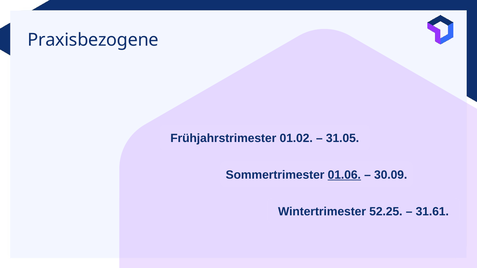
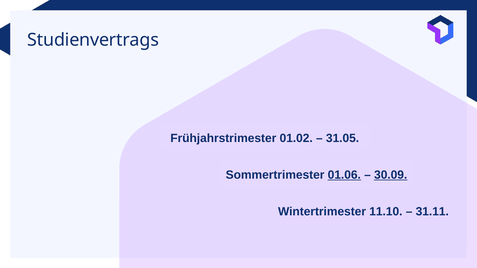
Praxisbezogene: Praxisbezogene -> Studienvertrags
30.09 underline: none -> present
52.25: 52.25 -> 11.10
31.61: 31.61 -> 31.11
